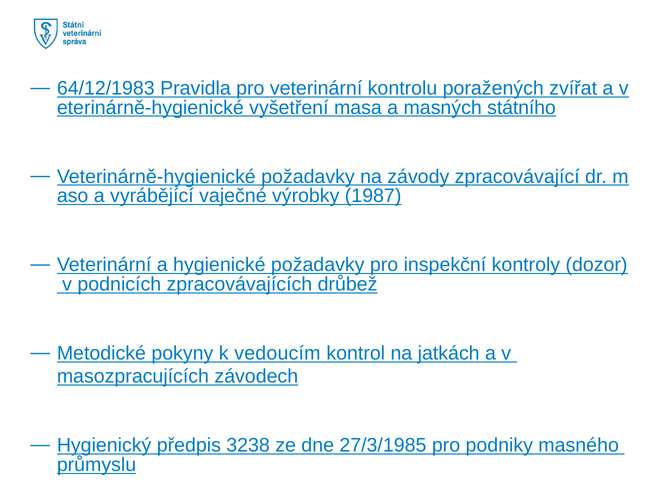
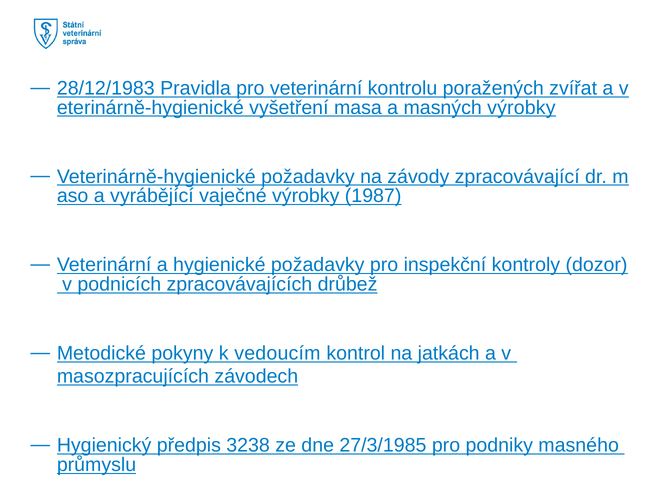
64/12/1983: 64/12/1983 -> 28/12/1983
masných státního: státního -> výrobky
